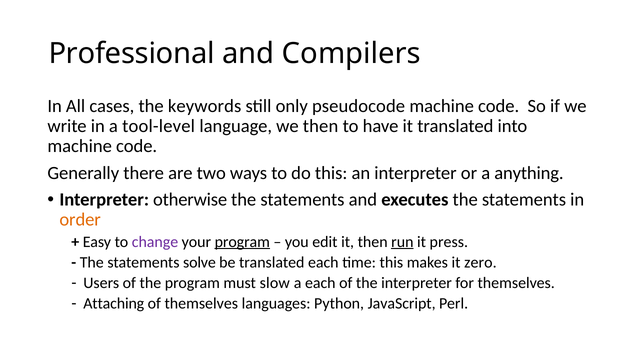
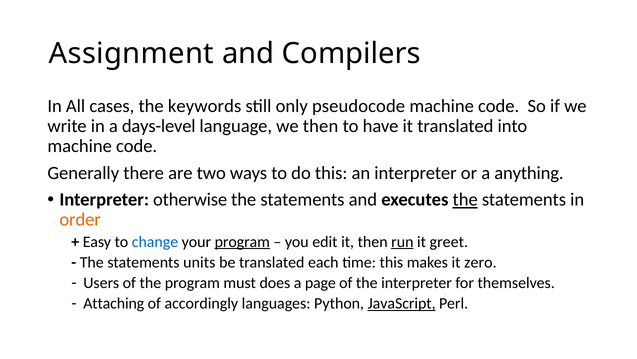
Professional: Professional -> Assignment
tool-level: tool-level -> days-level
the at (465, 199) underline: none -> present
change colour: purple -> blue
press: press -> greet
solve: solve -> units
slow: slow -> does
a each: each -> page
of themselves: themselves -> accordingly
JavaScript underline: none -> present
